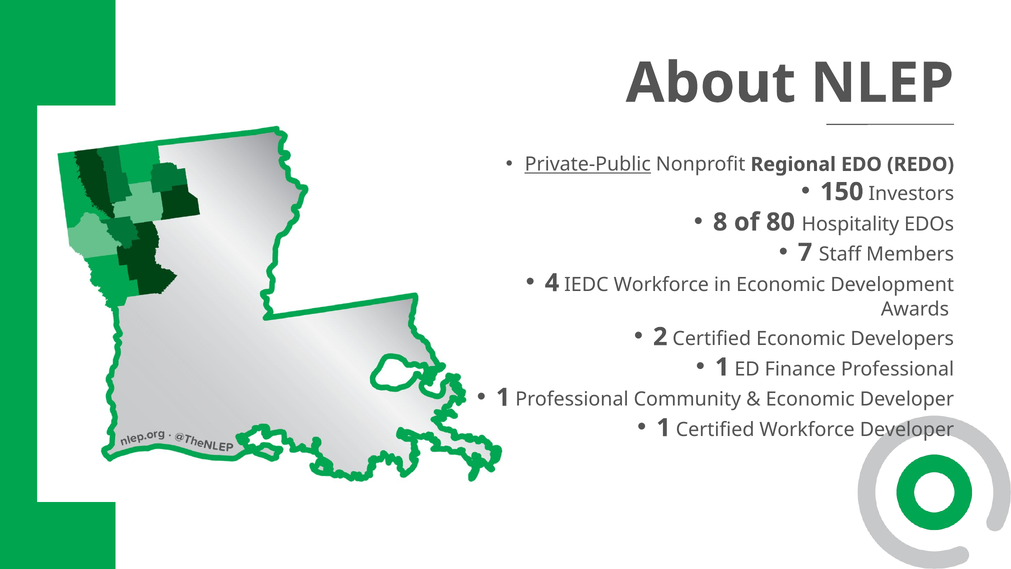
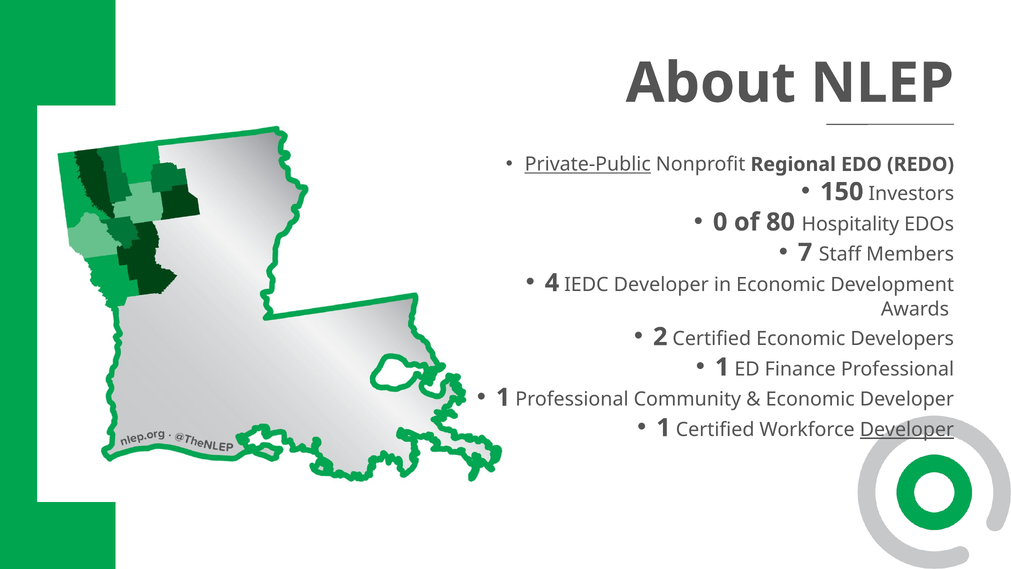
8: 8 -> 0
IEDC Workforce: Workforce -> Developer
Developer at (907, 429) underline: none -> present
